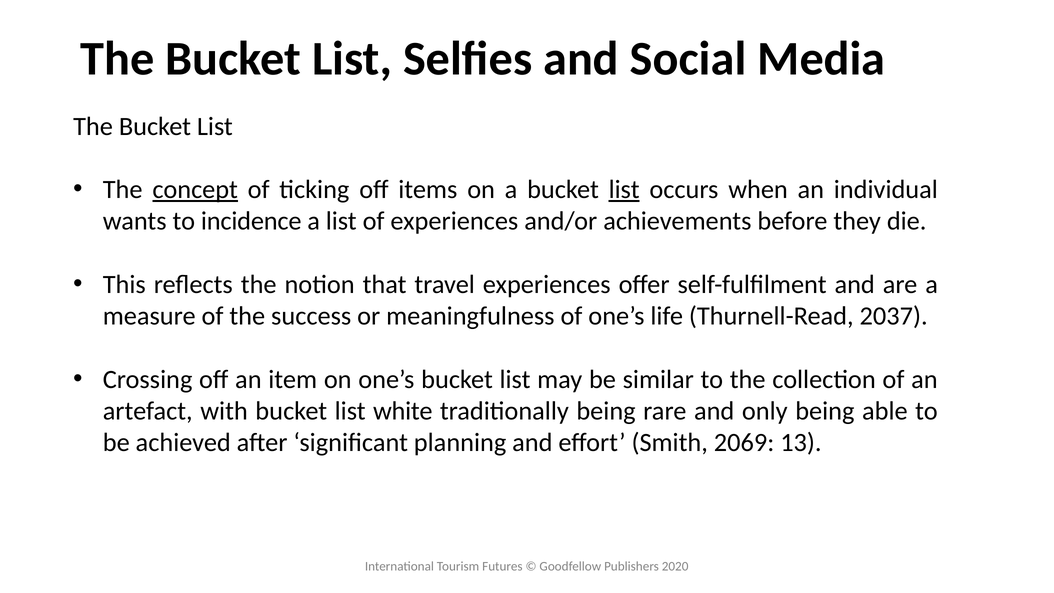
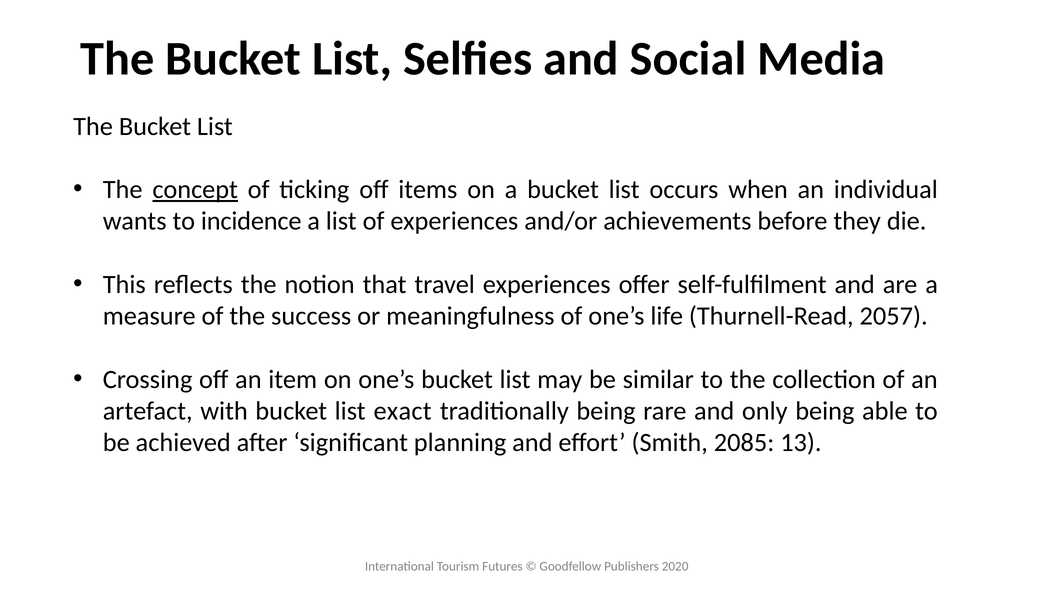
list at (624, 190) underline: present -> none
2037: 2037 -> 2057
white: white -> exact
2069: 2069 -> 2085
